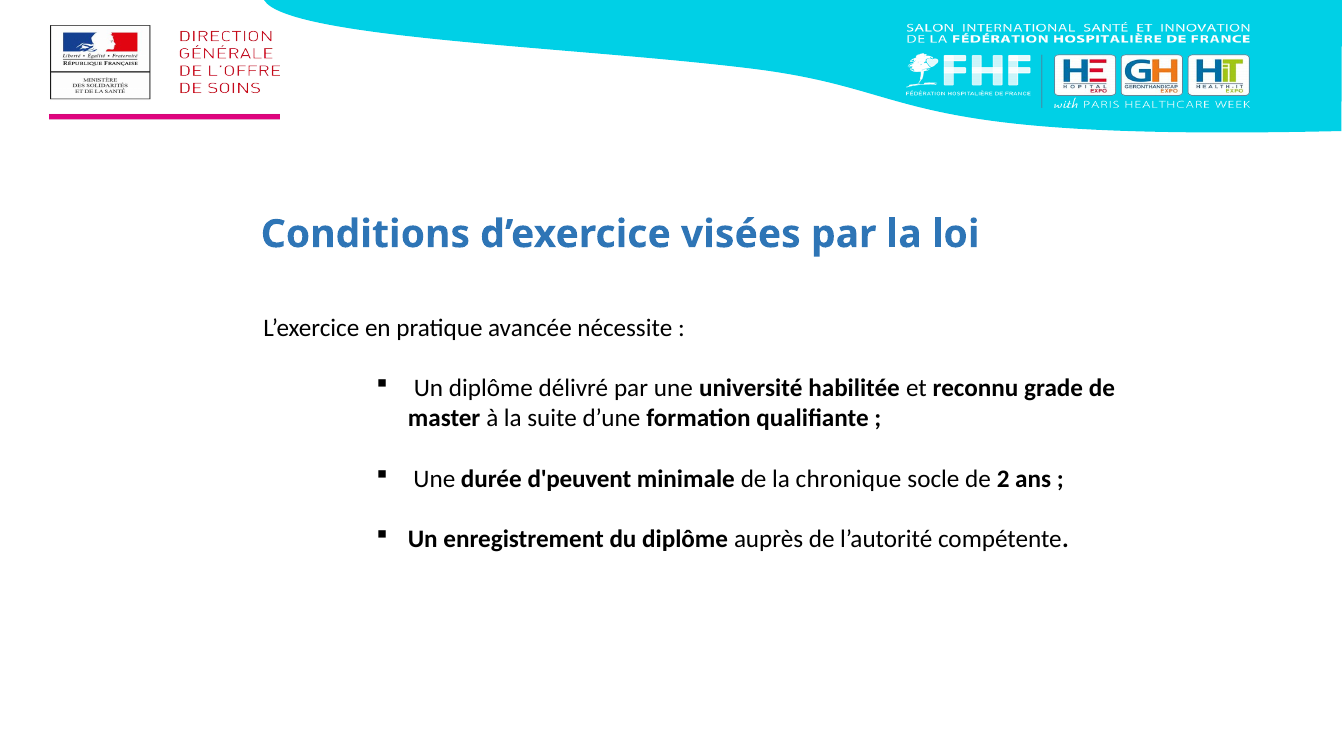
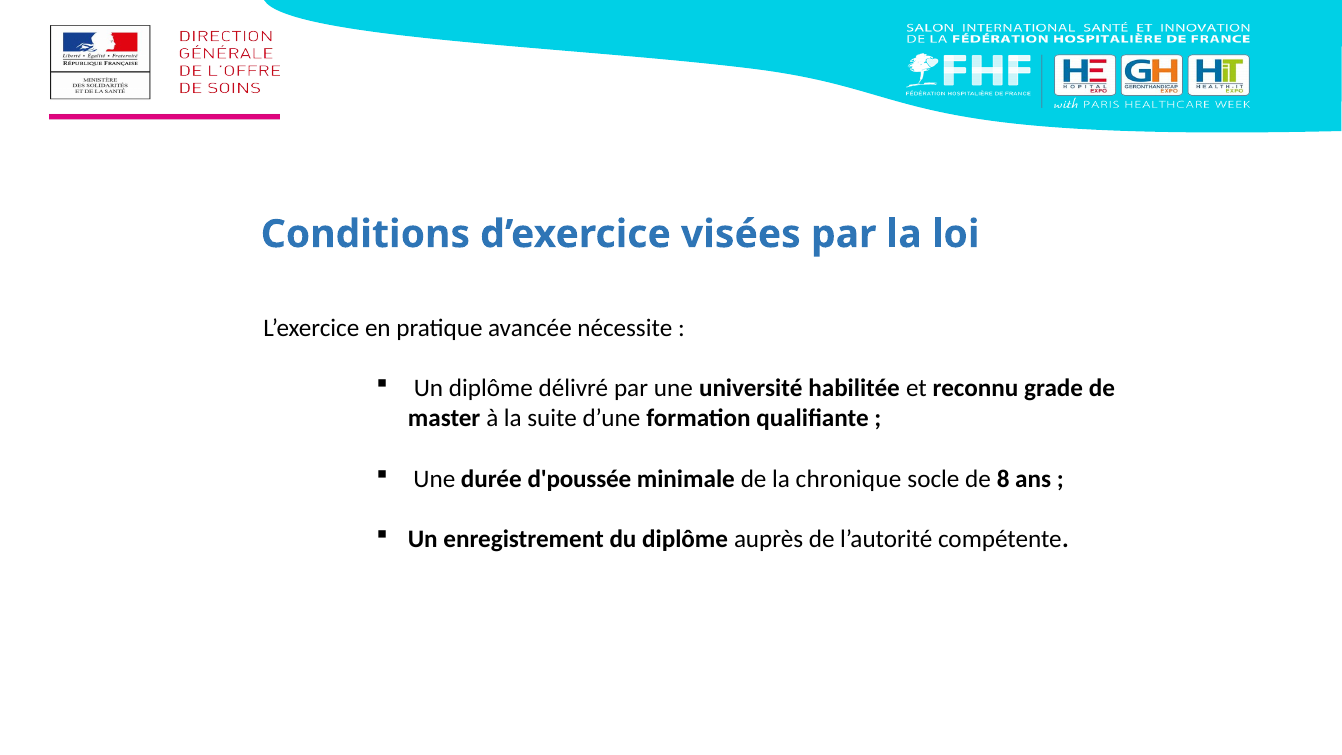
d'peuvent: d'peuvent -> d'poussée
2: 2 -> 8
